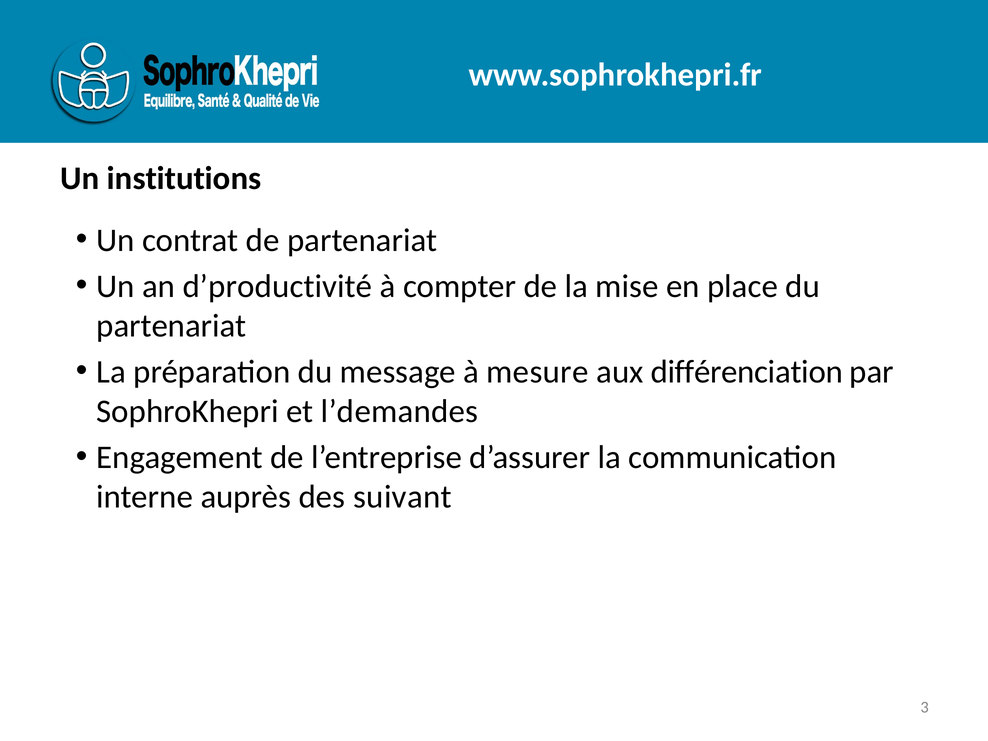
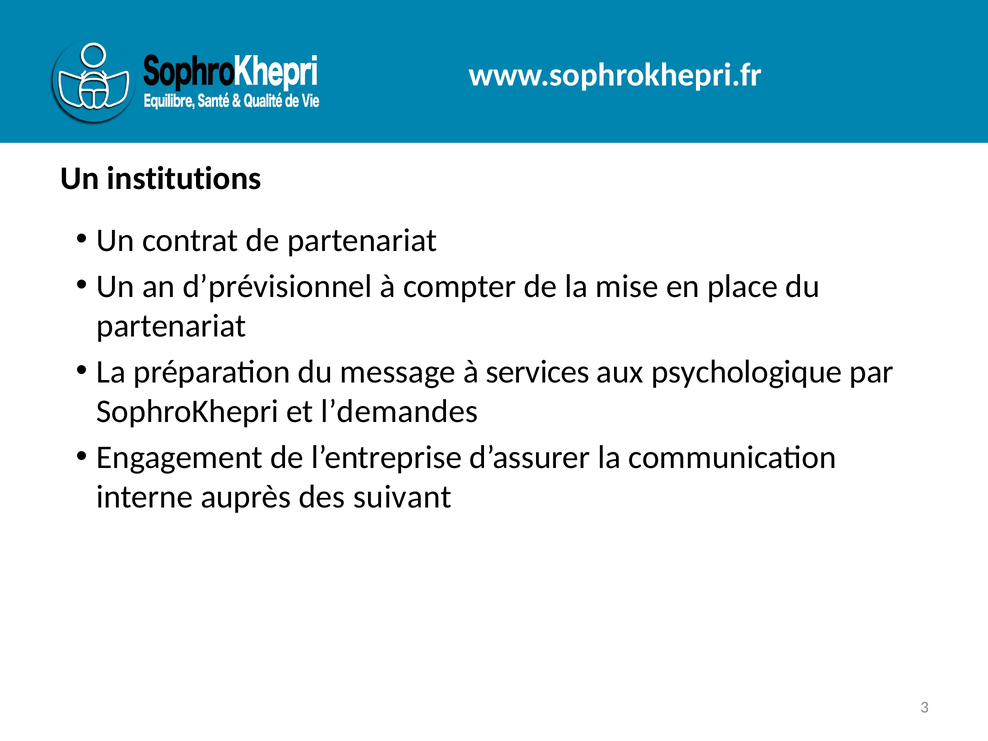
d’productivité: d’productivité -> d’prévisionnel
mesure: mesure -> services
différenciation: différenciation -> psychologique
